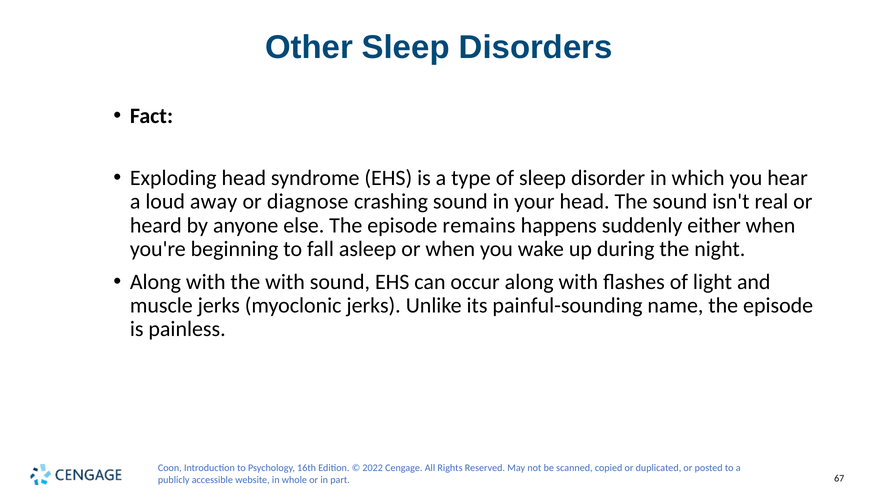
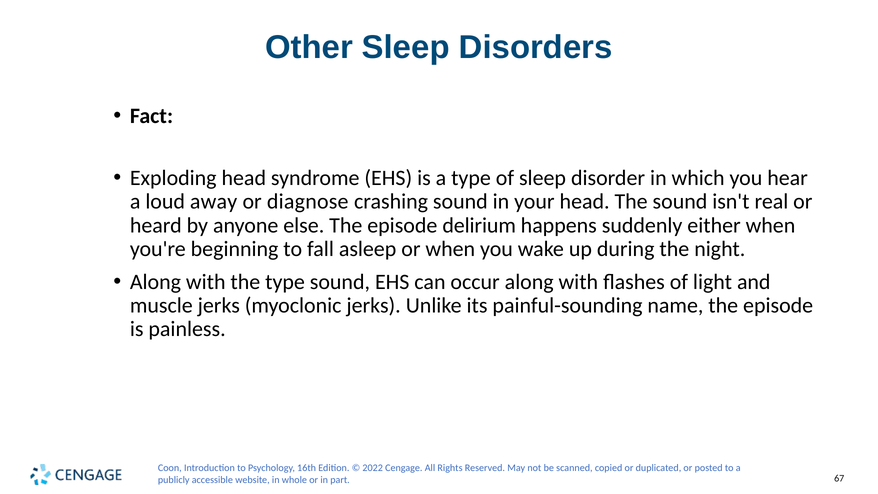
remains: remains -> delirium
the with: with -> type
